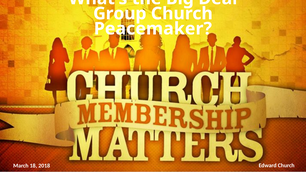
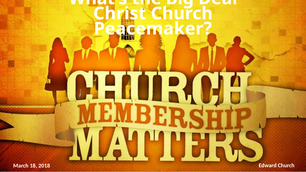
Group: Group -> Christ
